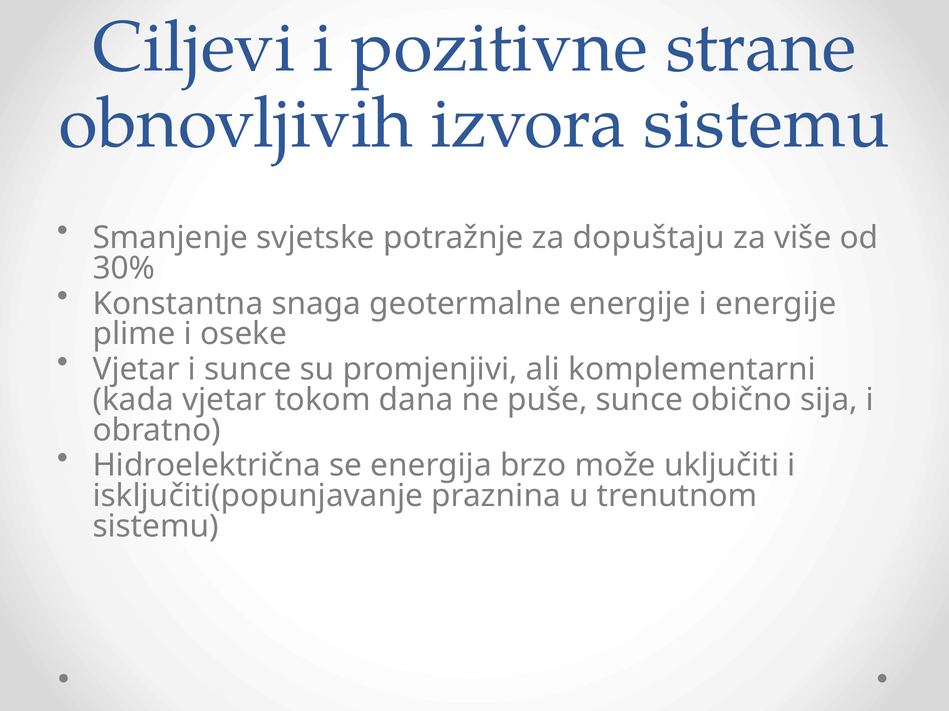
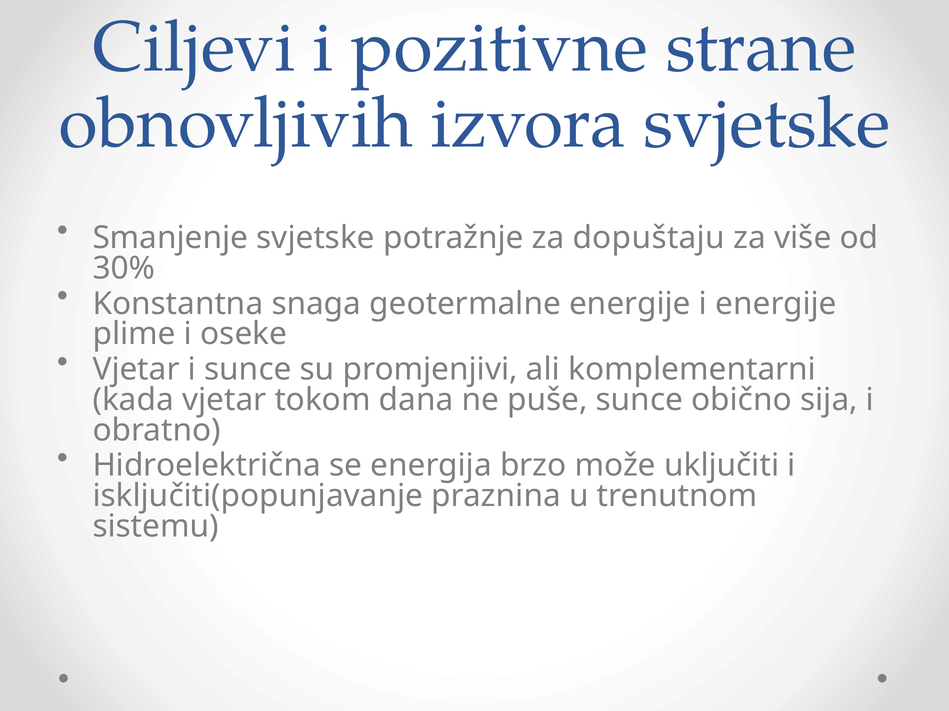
izvora sistemu: sistemu -> svjetske
